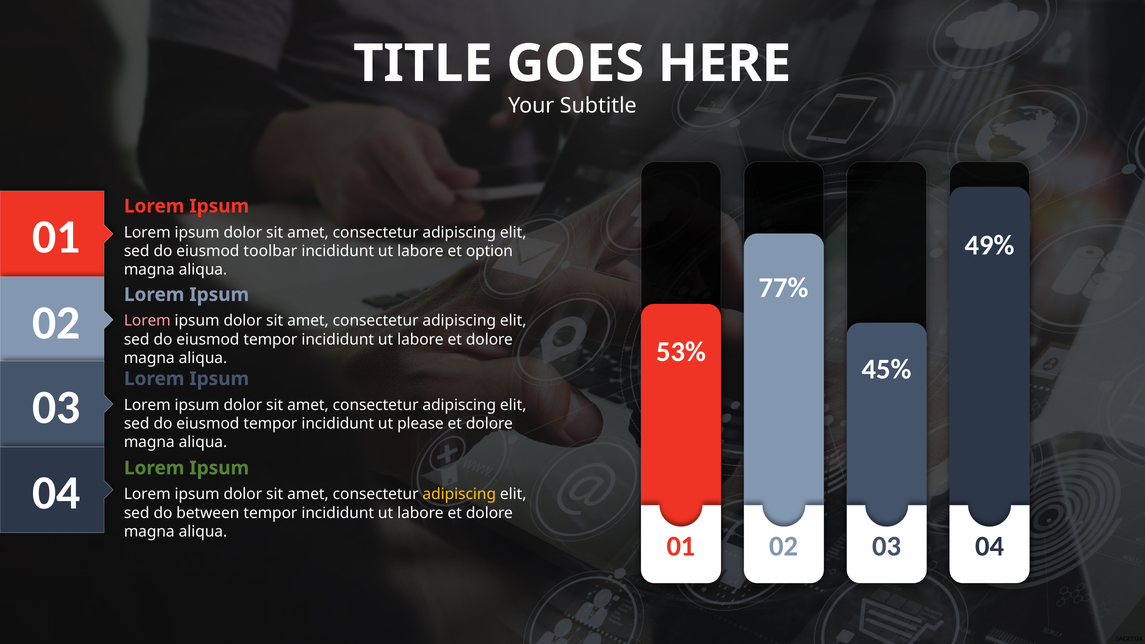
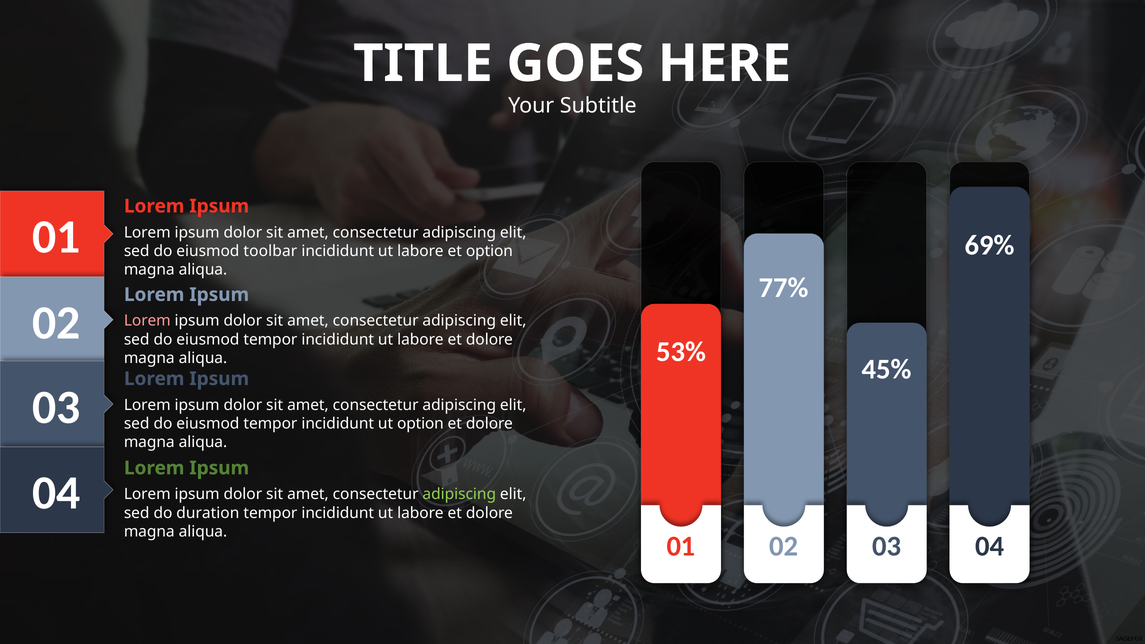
49%: 49% -> 69%
ut please: please -> option
adipiscing at (459, 494) colour: yellow -> light green
between: between -> duration
